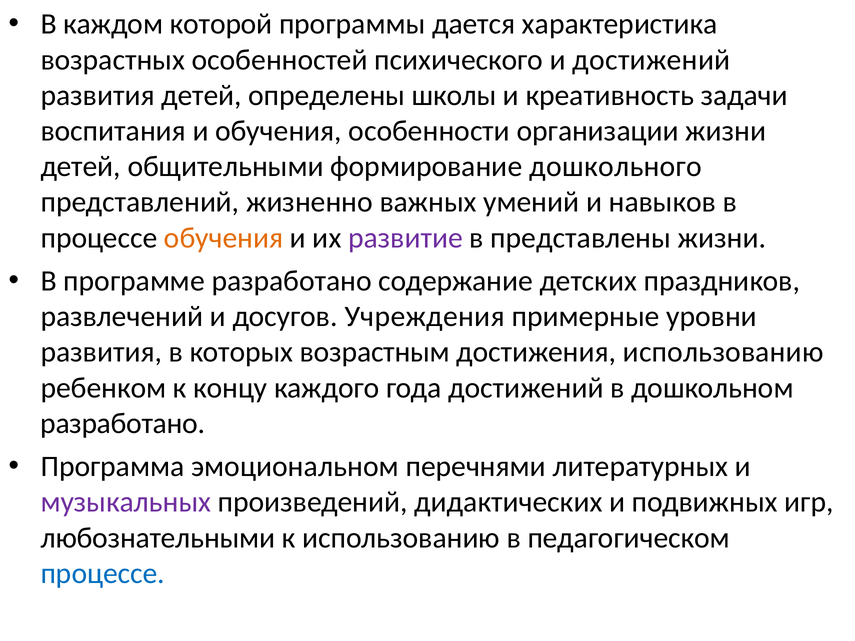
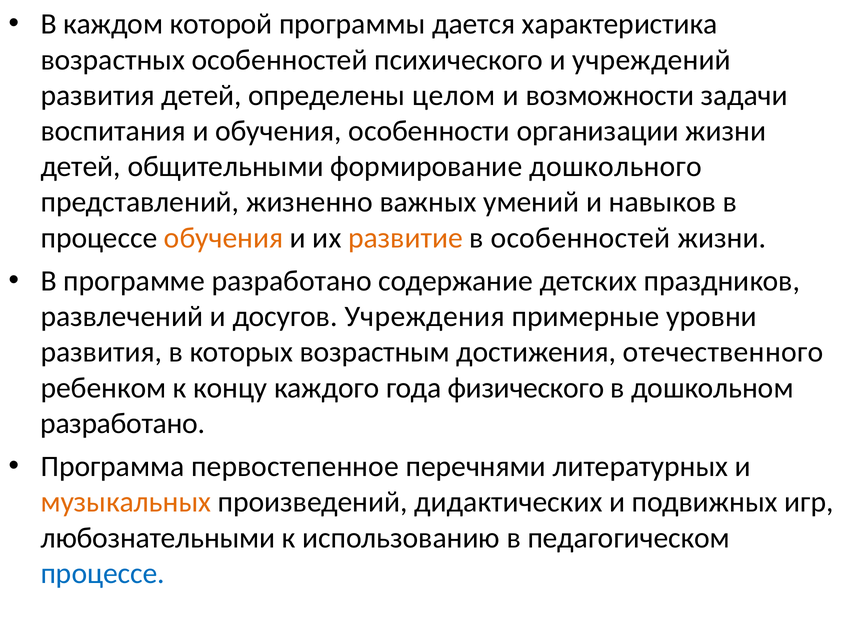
и достижений: достижений -> учреждений
школы: школы -> целом
креативность: креативность -> возможности
развитие colour: purple -> orange
в представлены: представлены -> особенностей
достижения использованию: использованию -> отечественного
года достижений: достижений -> физического
эмоциональном: эмоциональном -> первостепенное
музыкальных colour: purple -> orange
